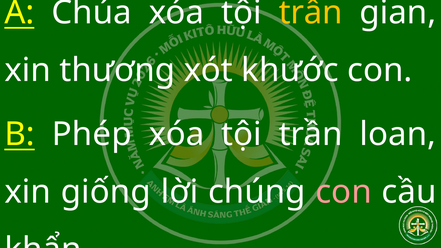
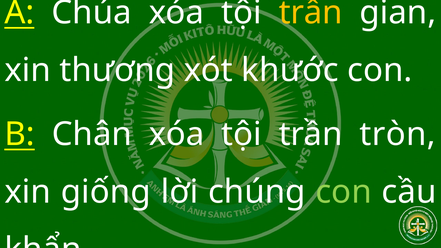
Phép: Phép -> Chân
loan: loan -> tròn
con at (344, 192) colour: pink -> light green
